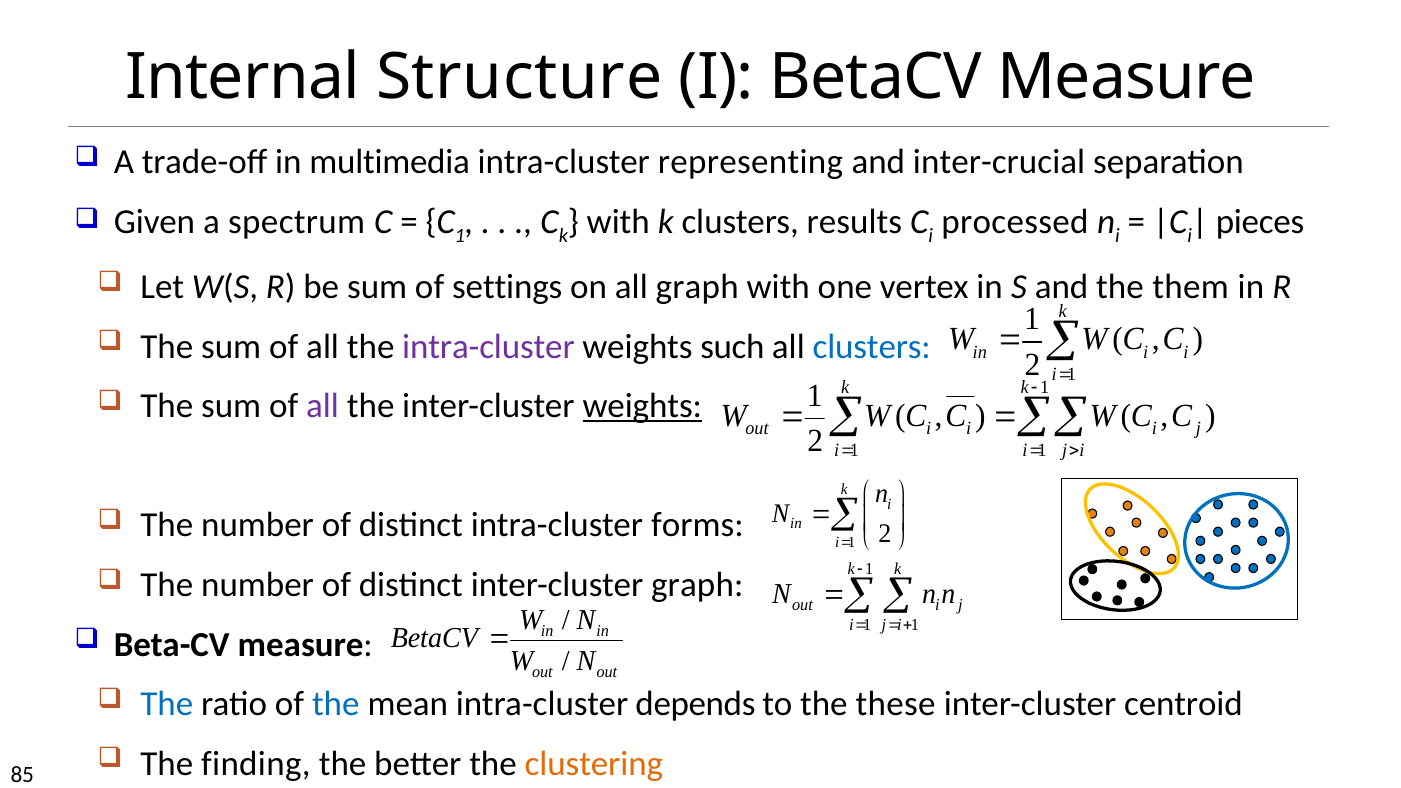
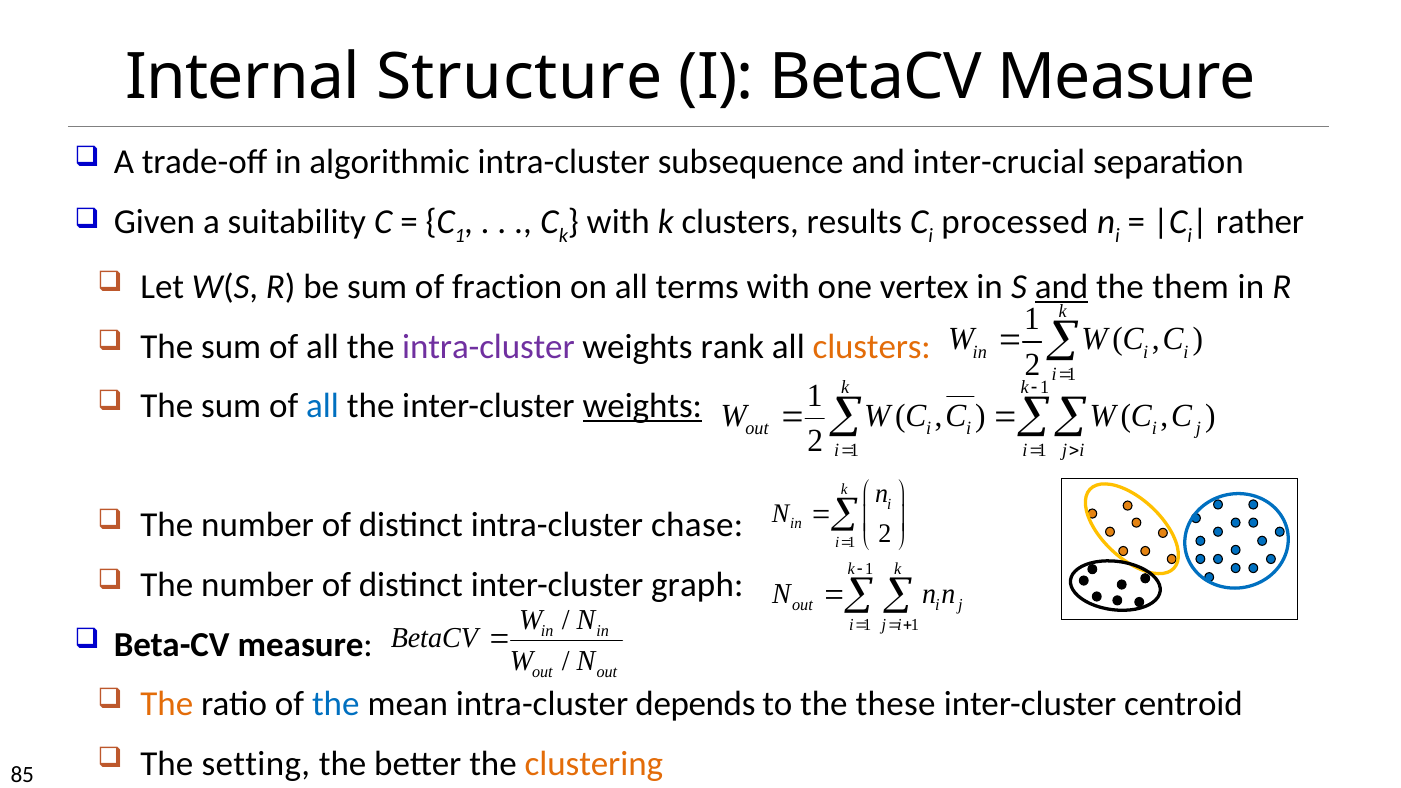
multimedia: multimedia -> algorithmic
representing: representing -> subsequence
spectrum: spectrum -> suitability
pieces: pieces -> rather
settings: settings -> fraction
all graph: graph -> terms
and at (1062, 287) underline: none -> present
such: such -> rank
clusters at (872, 347) colour: blue -> orange
all at (323, 406) colour: purple -> blue
forms: forms -> chase
The at (167, 704) colour: blue -> orange
finding: finding -> setting
